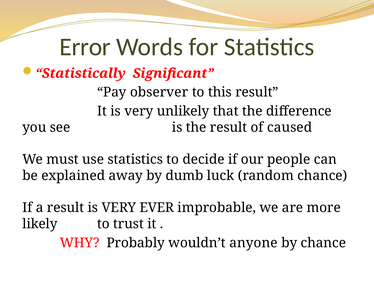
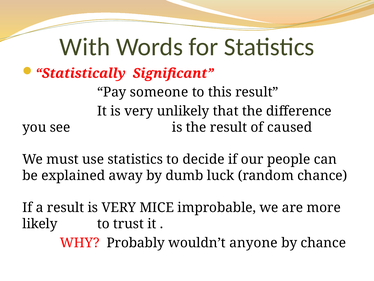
Error: Error -> With
observer: observer -> someone
EVER: EVER -> MICE
